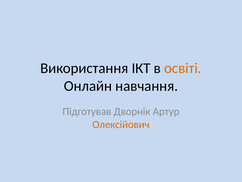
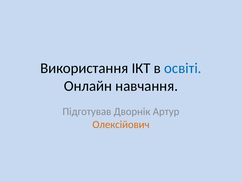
освіті colour: orange -> blue
